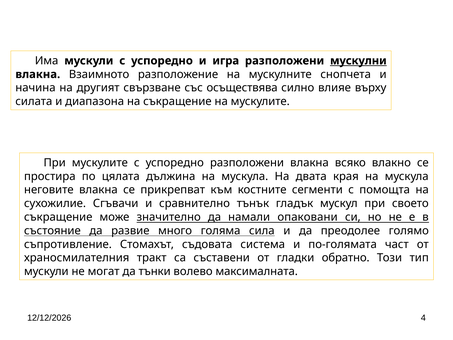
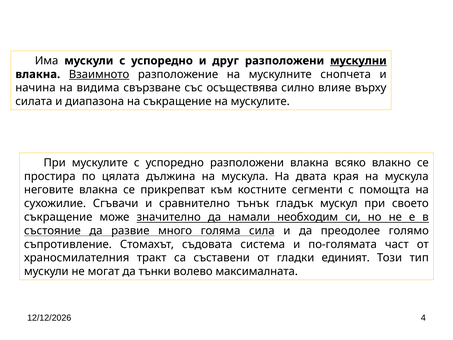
игра: игра -> друг
Взаимното underline: none -> present
другият: другият -> видима
опаковани: опаковани -> необходим
обратно: обратно -> единият
